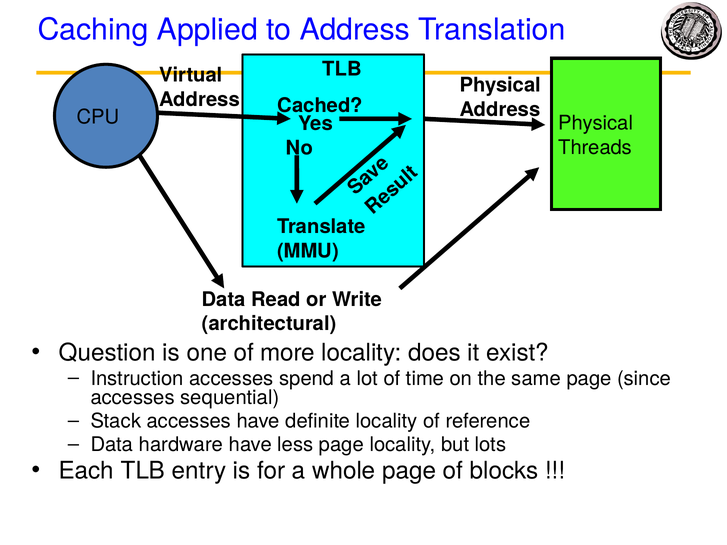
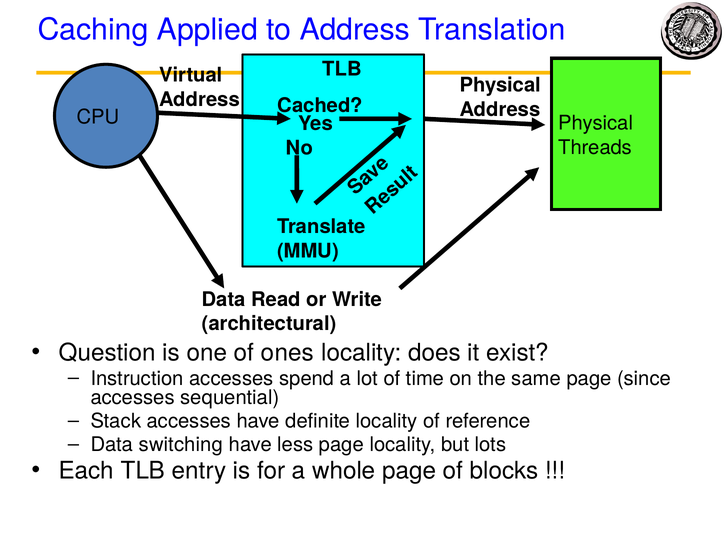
more: more -> ones
hardware: hardware -> switching
